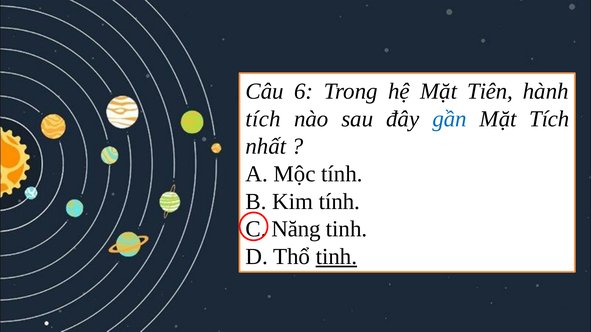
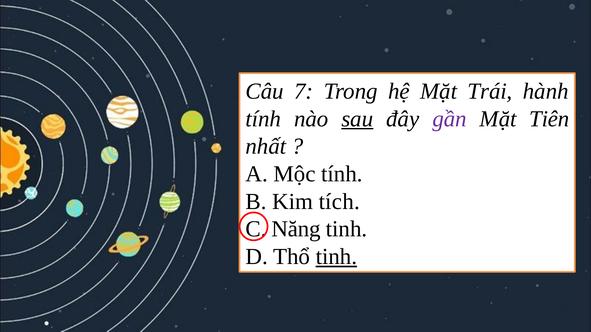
6: 6 -> 7
Tiên: Tiên -> Trái
tích at (263, 119): tích -> tính
sau underline: none -> present
gần colour: blue -> purple
Mặt Tích: Tích -> Tiên
Kim tính: tính -> tích
